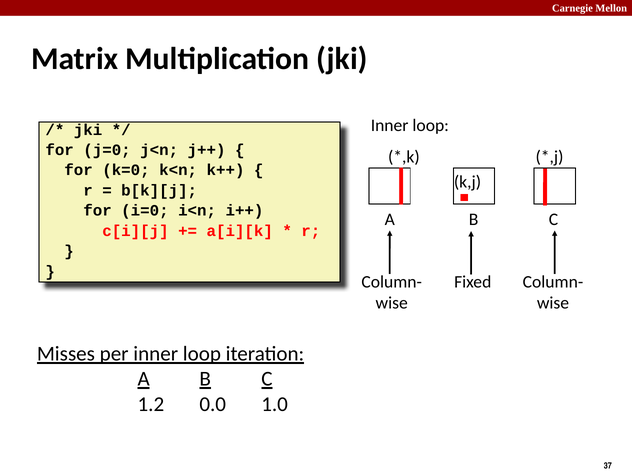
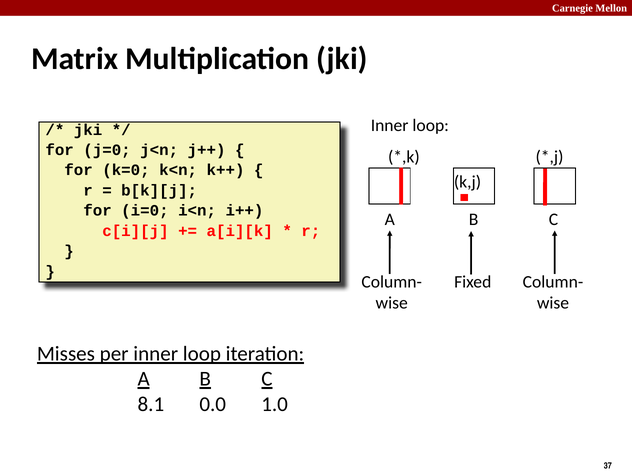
1.2: 1.2 -> 8.1
